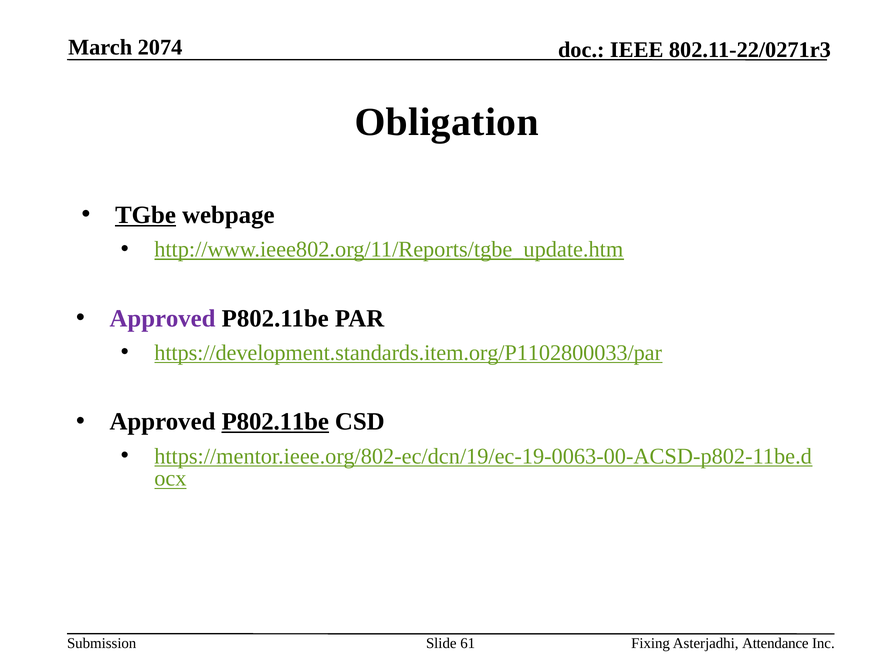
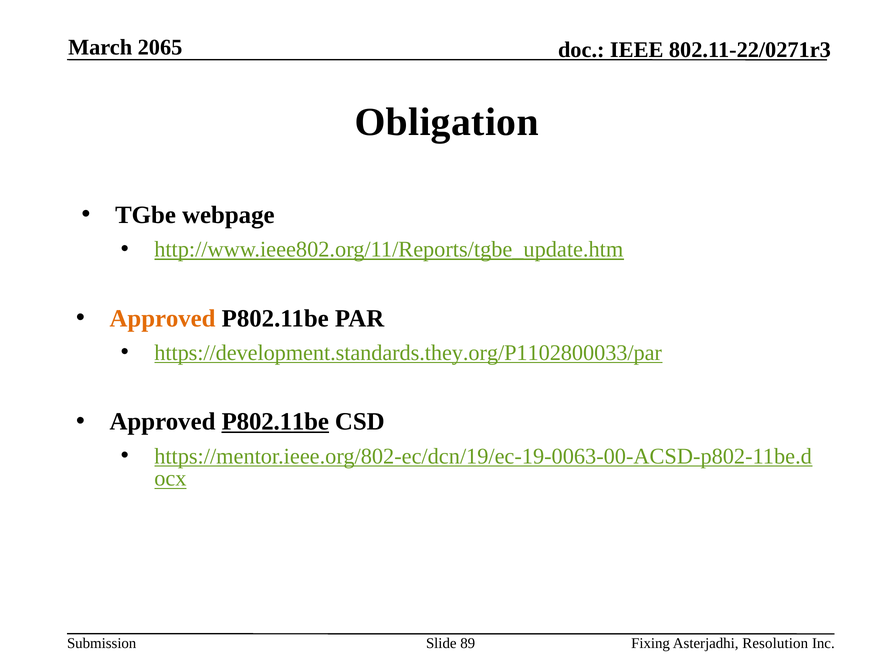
2074: 2074 -> 2065
TGbe underline: present -> none
Approved at (163, 318) colour: purple -> orange
https://development.standards.item.org/P1102800033/par: https://development.standards.item.org/P1102800033/par -> https://development.standards.they.org/P1102800033/par
61: 61 -> 89
Attendance: Attendance -> Resolution
